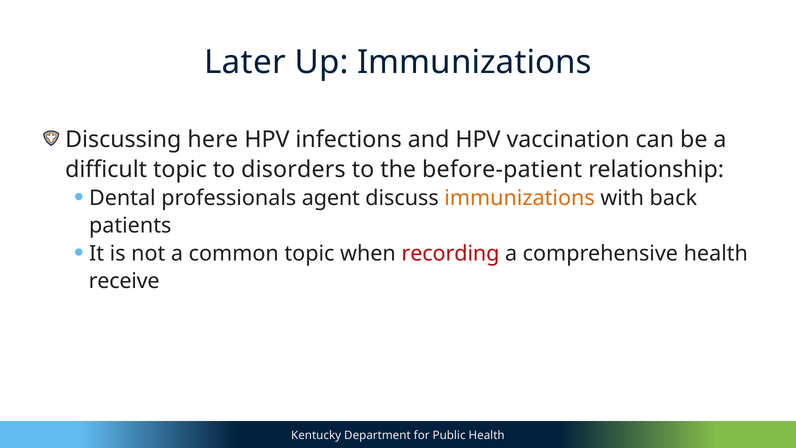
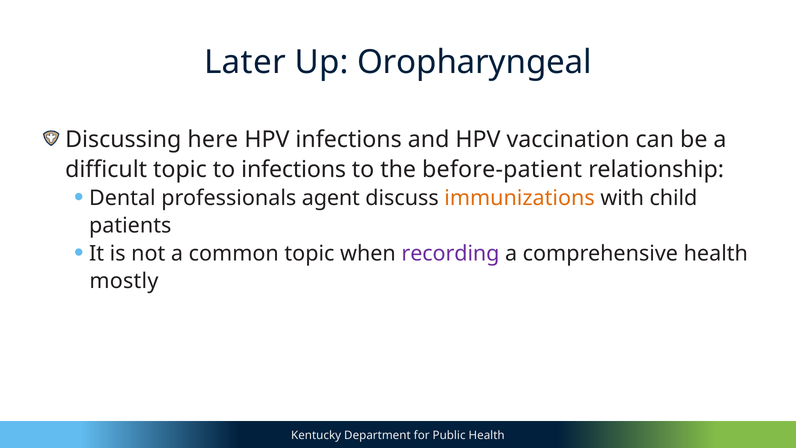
Up Immunizations: Immunizations -> Oropharyngeal
to disorders: disorders -> infections
back: back -> child
recording colour: red -> purple
receive: receive -> mostly
